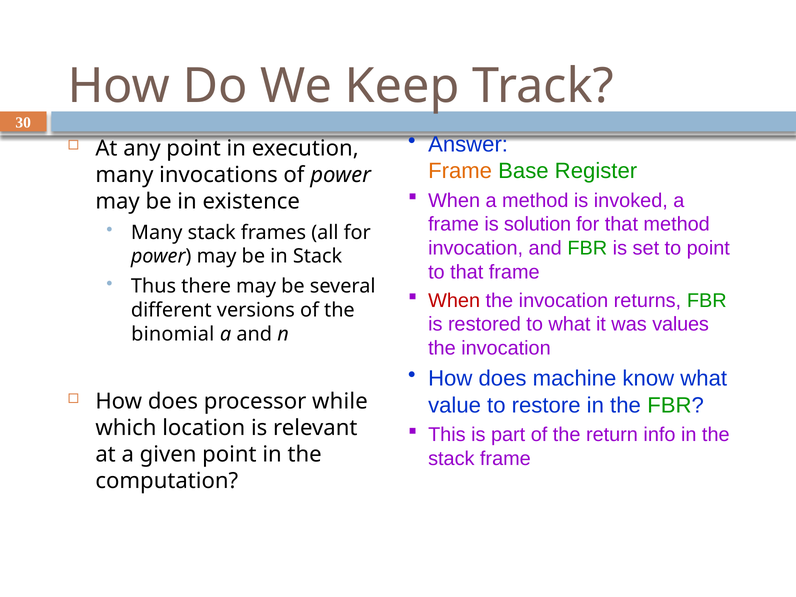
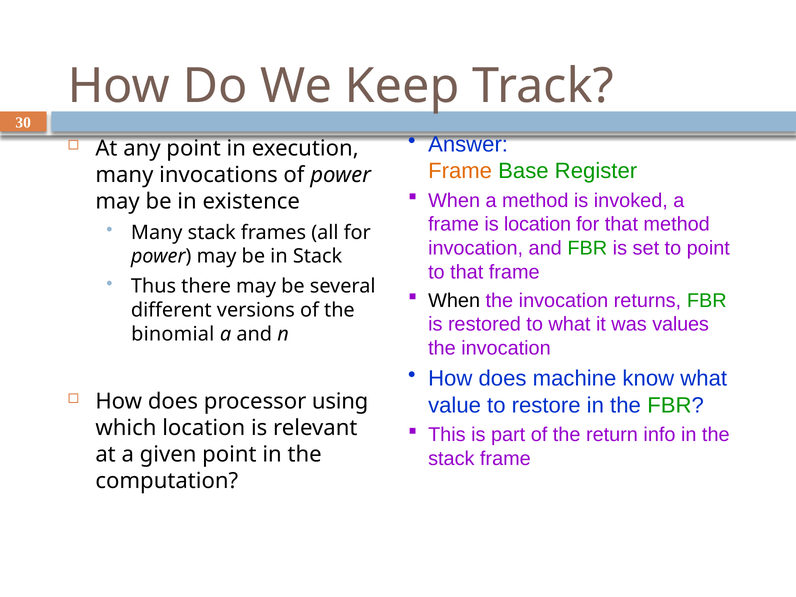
is solution: solution -> location
When at (454, 301) colour: red -> black
while: while -> using
